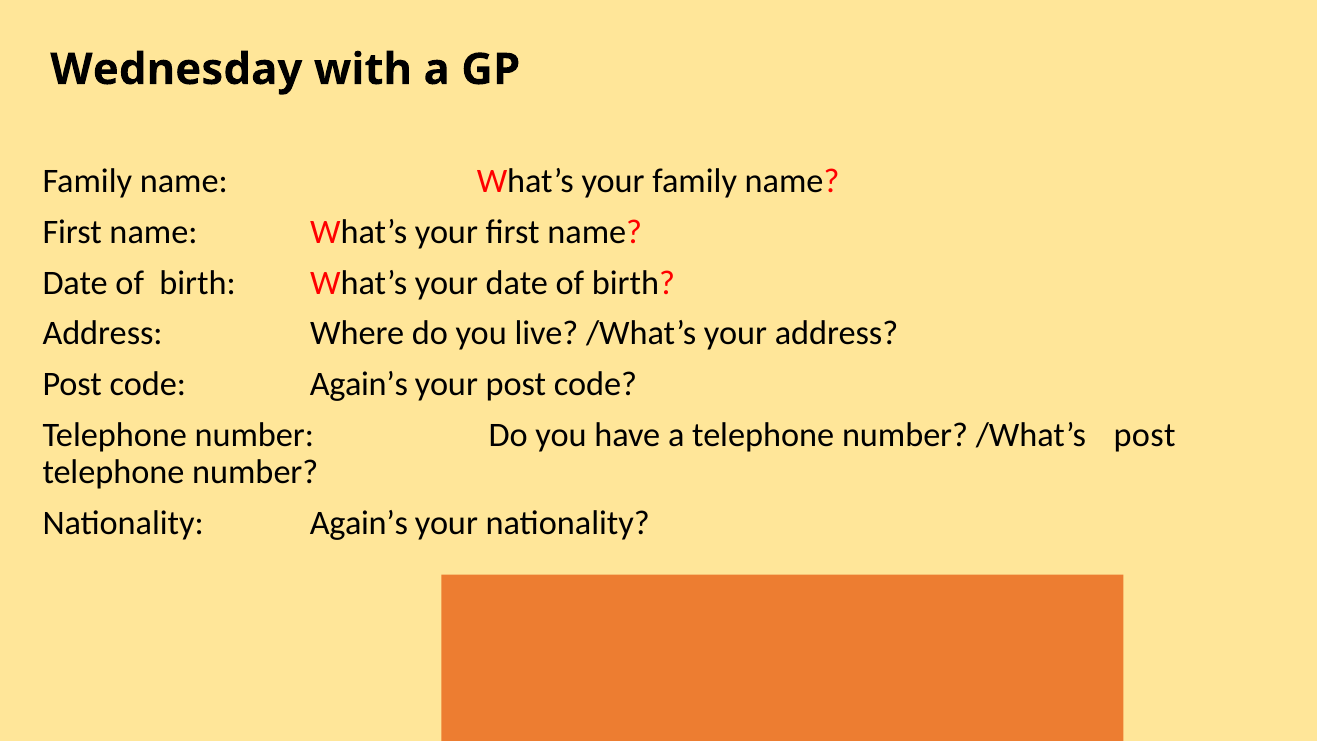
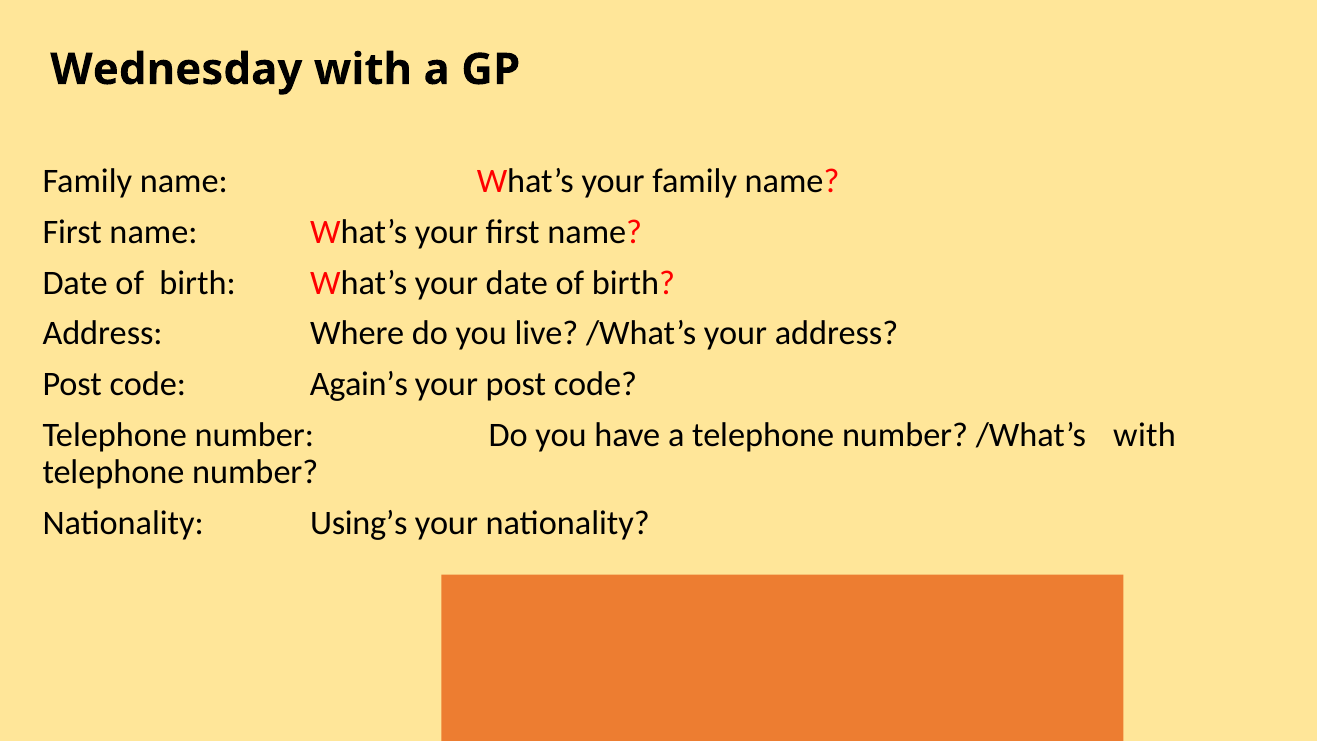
/What’s post: post -> with
Nationality Again’s: Again’s -> Using’s
